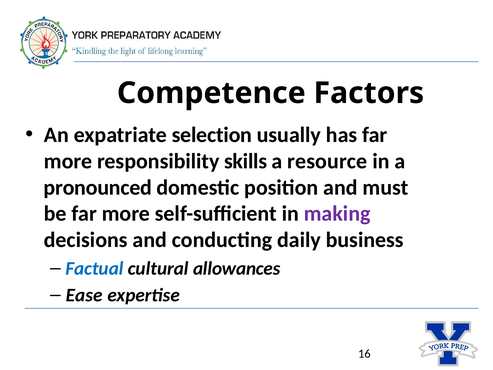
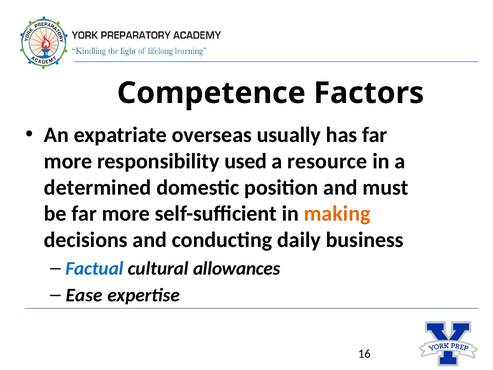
selection: selection -> overseas
skills: skills -> used
pronounced: pronounced -> determined
making colour: purple -> orange
